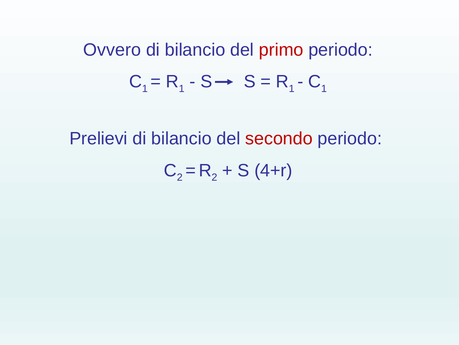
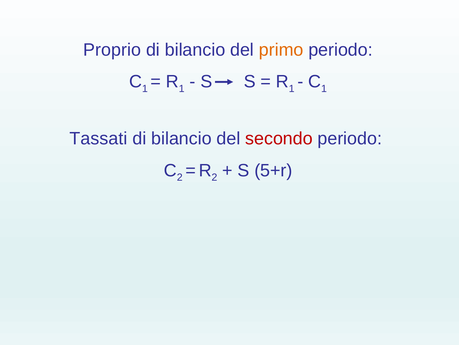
Ovvero: Ovvero -> Proprio
primo colour: red -> orange
Prelievi: Prelievi -> Tassati
4+r: 4+r -> 5+r
